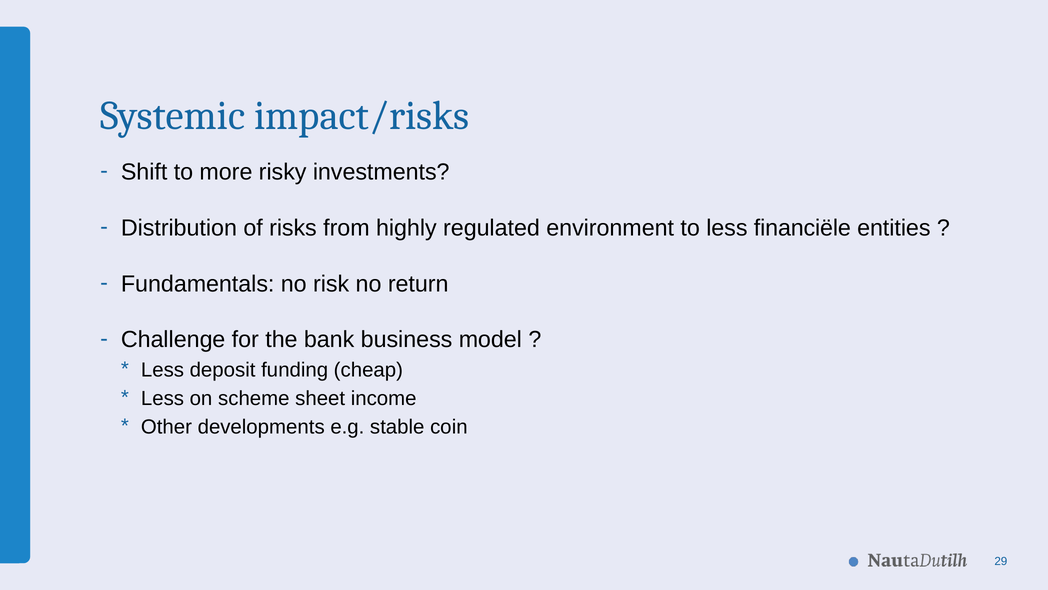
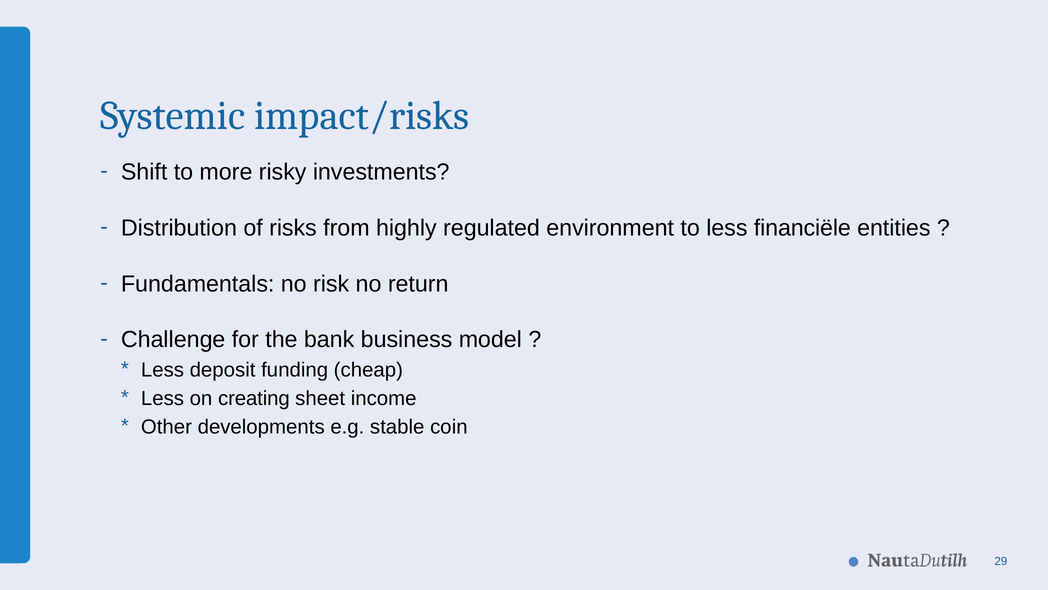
scheme: scheme -> creating
